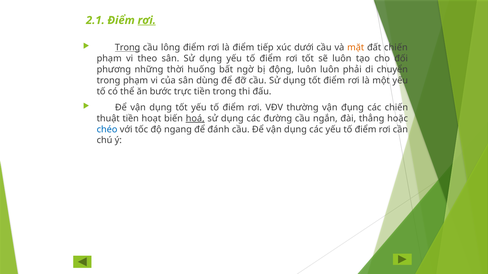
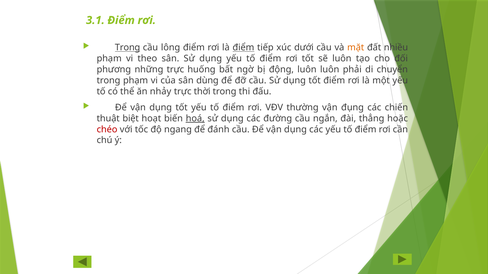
2.1: 2.1 -> 3.1
rơi at (147, 20) underline: present -> none
điểm at (243, 48) underline: none -> present
đất chiến: chiến -> nhiều
những thời: thời -> trực
bước: bước -> nhảy
trực tiền: tiền -> thời
thuật tiền: tiền -> biệt
chéo colour: blue -> red
